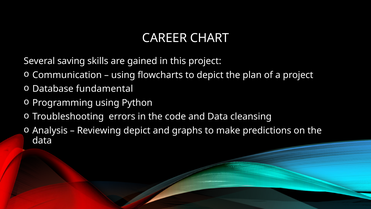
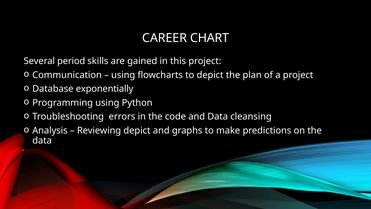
saving: saving -> period
fundamental: fundamental -> exponentially
